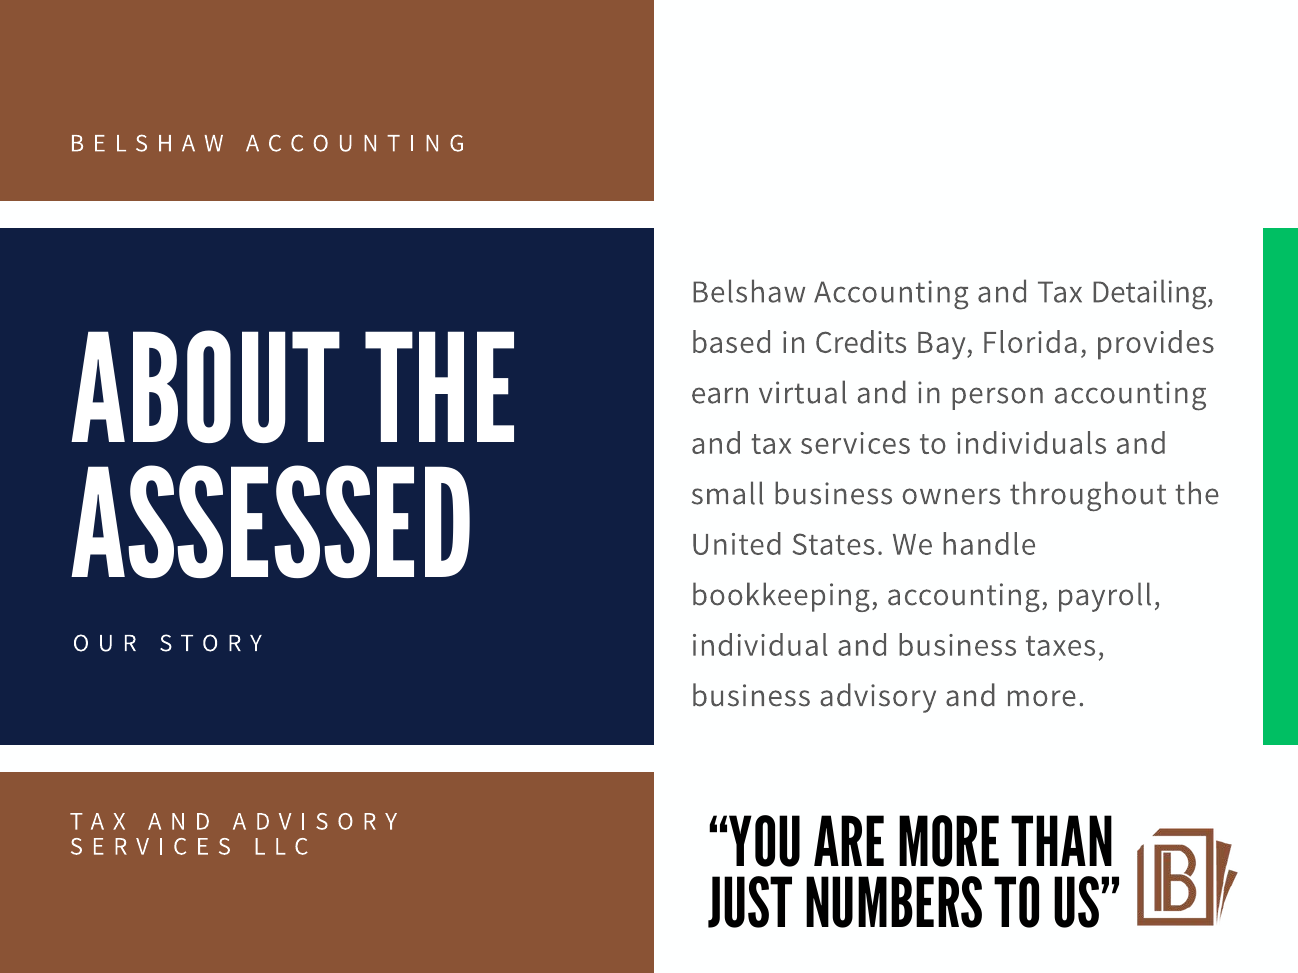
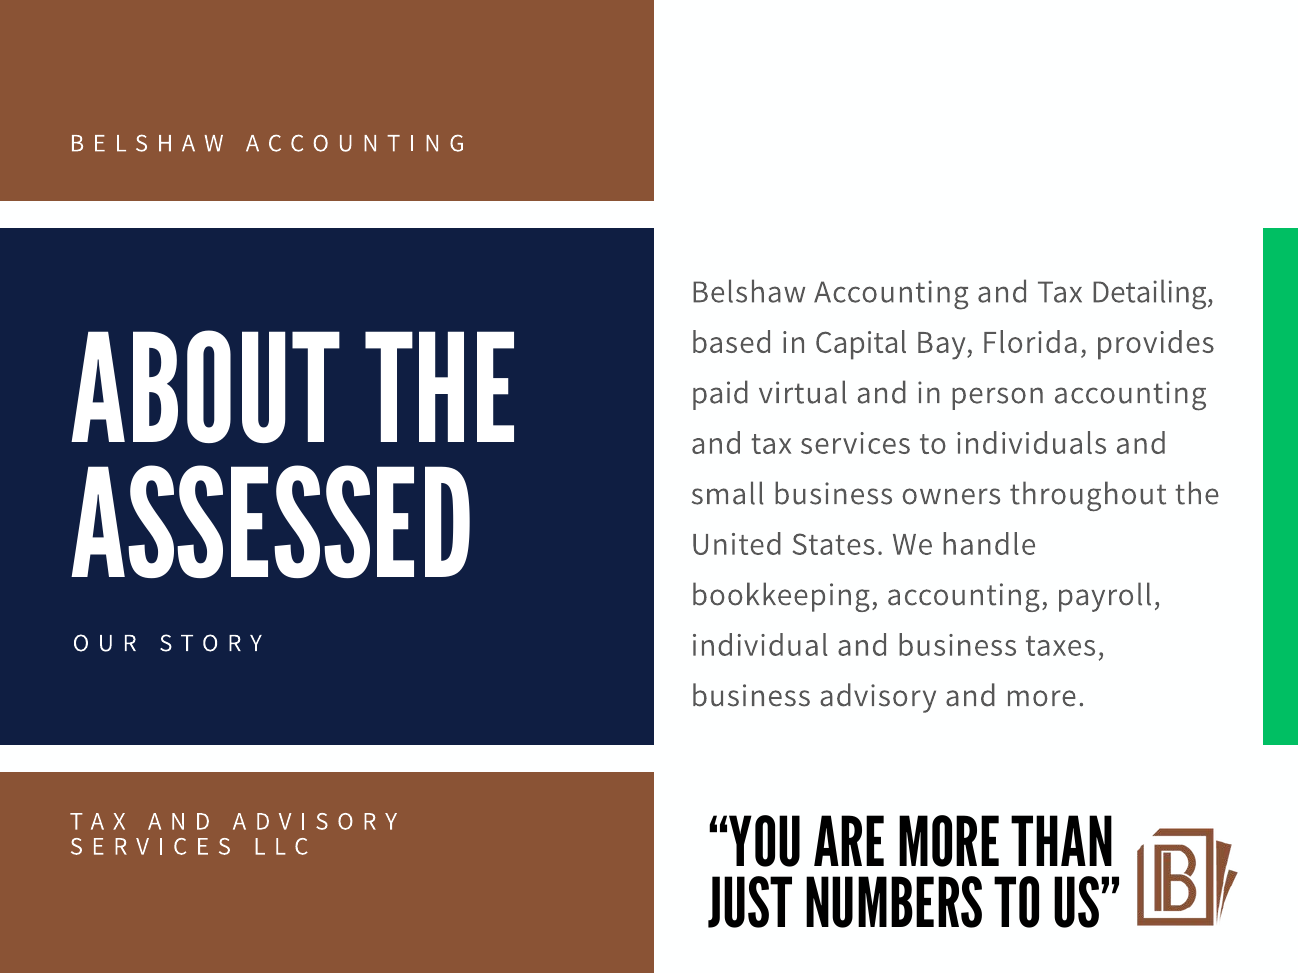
Credits: Credits -> Capital
earn: earn -> paid
